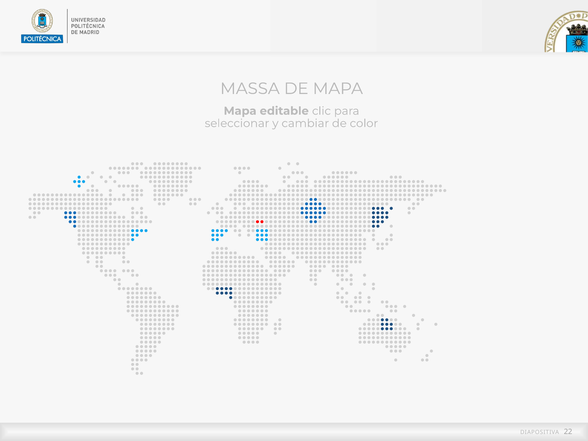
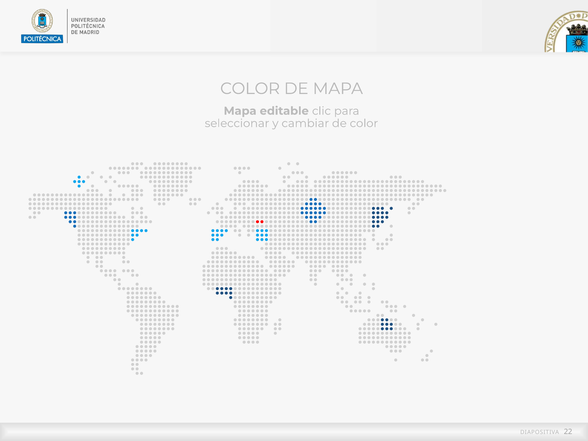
MASSA at (250, 89): MASSA -> COLOR
